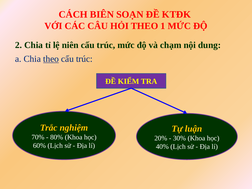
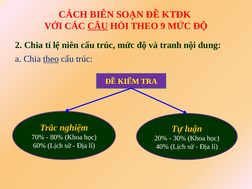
CÂU underline: none -> present
1: 1 -> 9
chạm: chạm -> tranh
